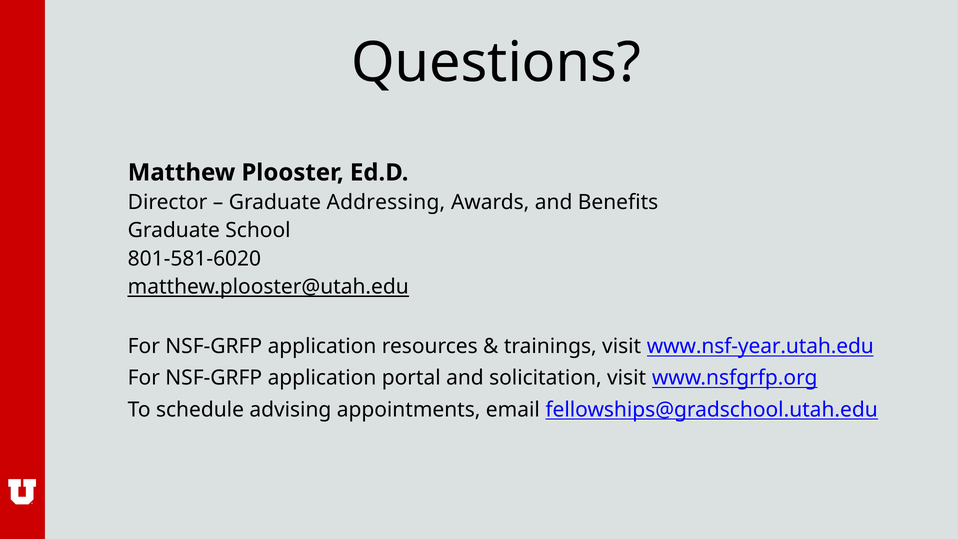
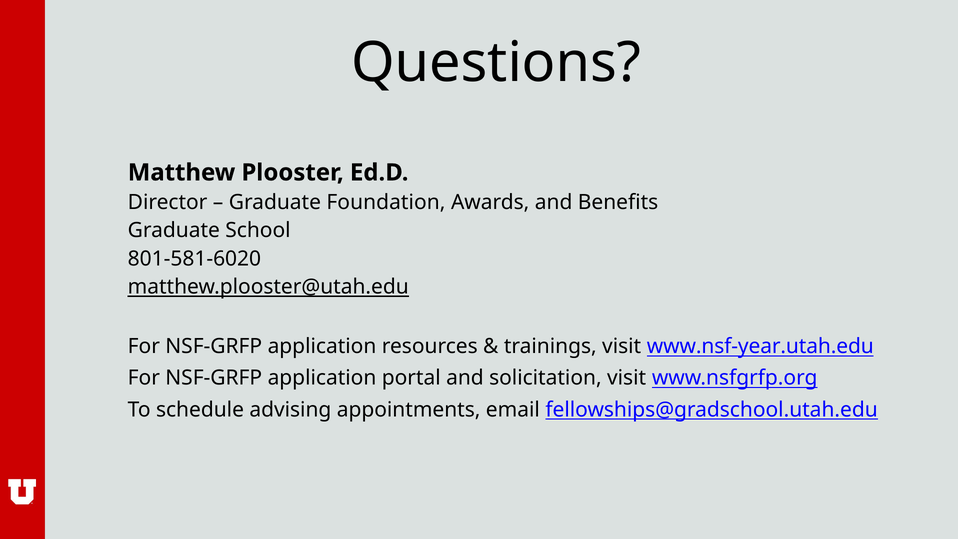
Addressing: Addressing -> Foundation
